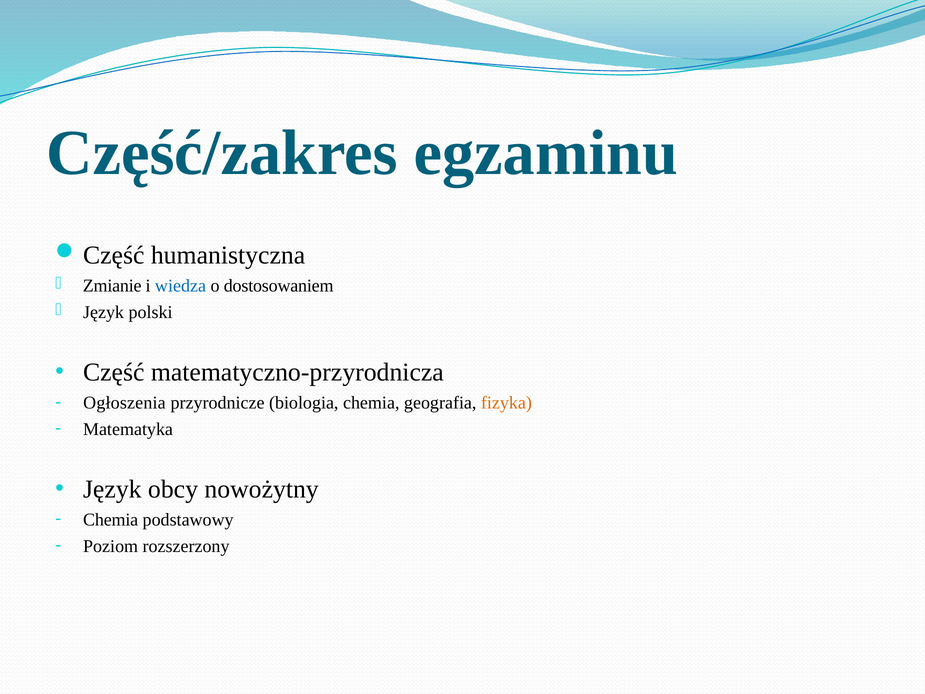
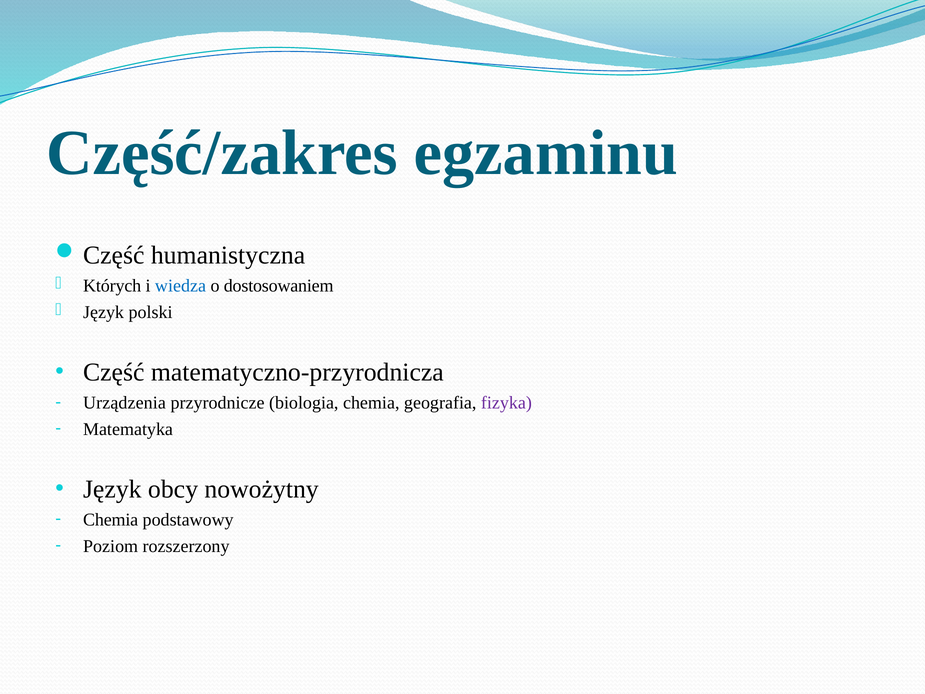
Zmianie: Zmianie -> Których
Ogłoszenia: Ogłoszenia -> Urządzenia
fizyka colour: orange -> purple
